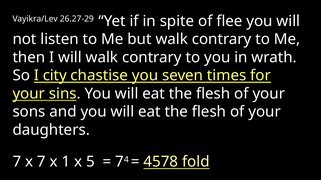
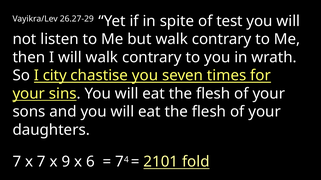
flee: flee -> test
1: 1 -> 9
5: 5 -> 6
4578: 4578 -> 2101
